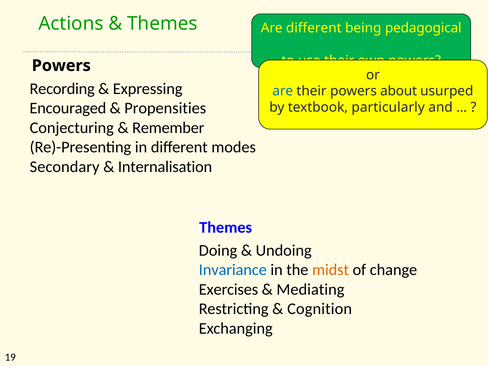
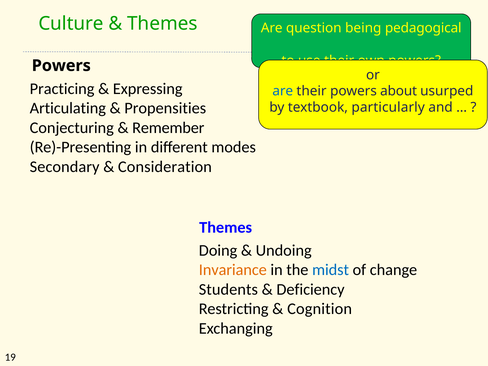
Actions: Actions -> Culture
Are different: different -> question
Recording: Recording -> Practicing
Encouraged: Encouraged -> Articulating
Internalisation: Internalisation -> Consideration
Invariance colour: blue -> orange
midst colour: orange -> blue
Exercises: Exercises -> Students
Mediating: Mediating -> Deficiency
